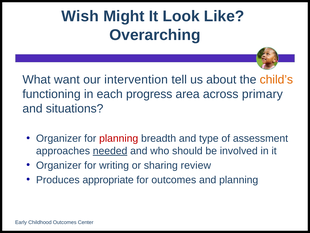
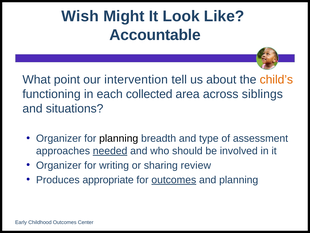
Overarching: Overarching -> Accountable
want: want -> point
progress: progress -> collected
primary: primary -> siblings
planning at (119, 138) colour: red -> black
outcomes at (174, 180) underline: none -> present
